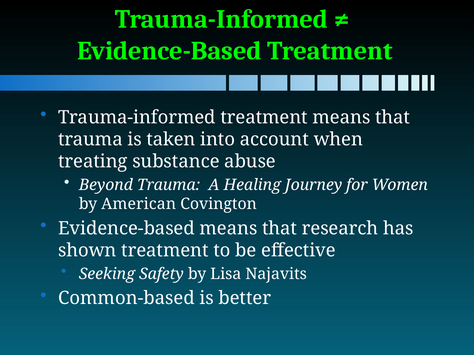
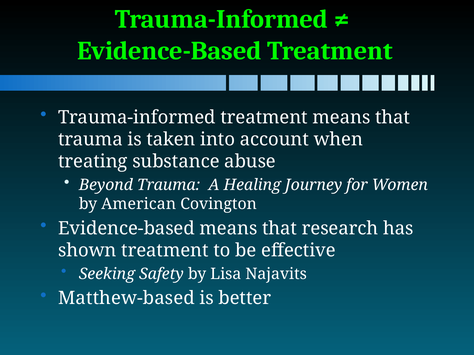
Common-based: Common-based -> Matthew-based
